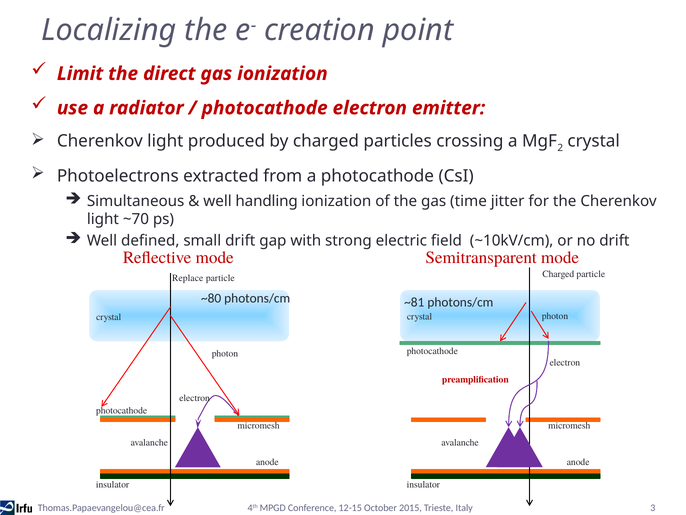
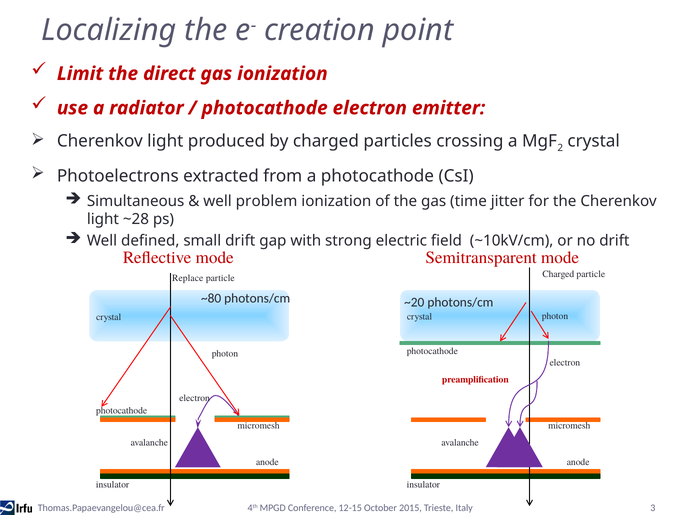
handling: handling -> problem
~70: ~70 -> ~28
~81: ~81 -> ~20
